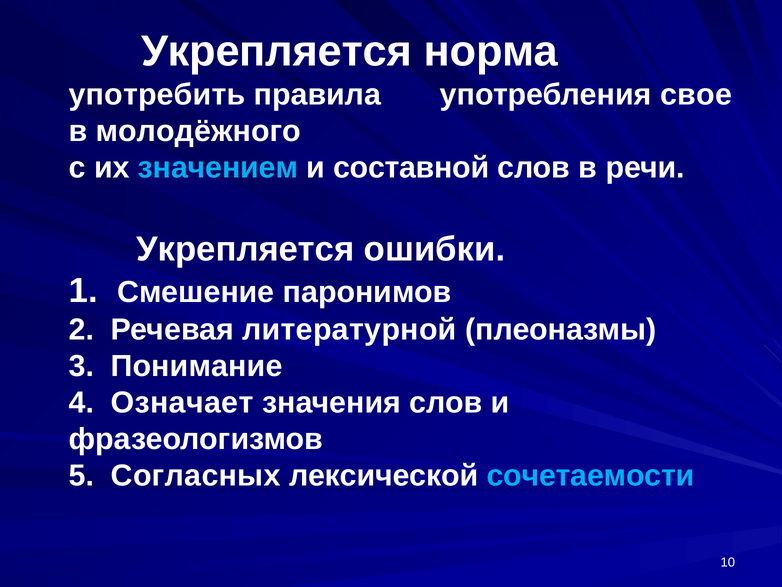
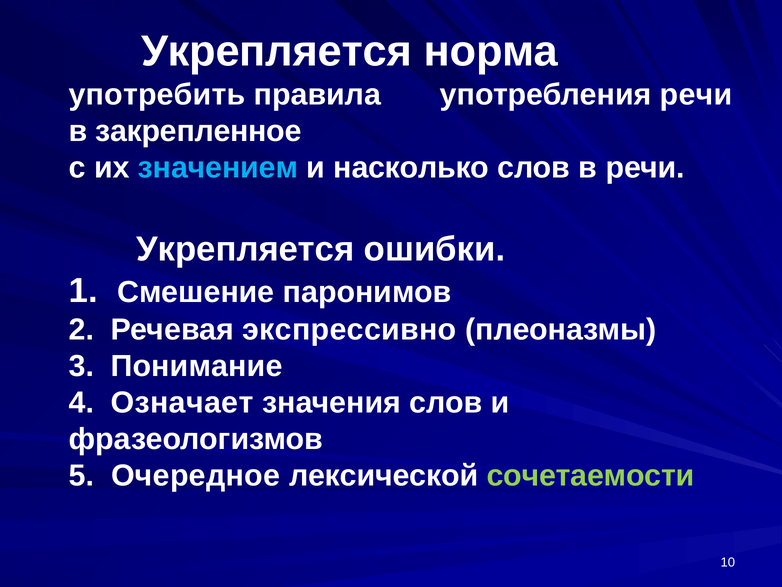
употребления свое: свое -> речи
молодёжного: молодёжного -> закрепленное
составной: составной -> насколько
литературной: литературной -> экспрессивно
Согласных: Согласных -> Очередное
сочетаемости colour: light blue -> light green
